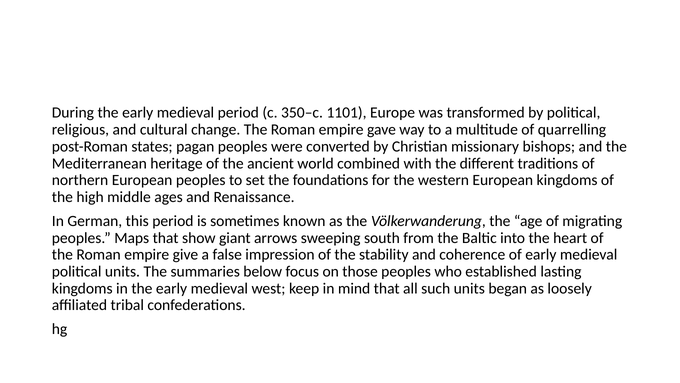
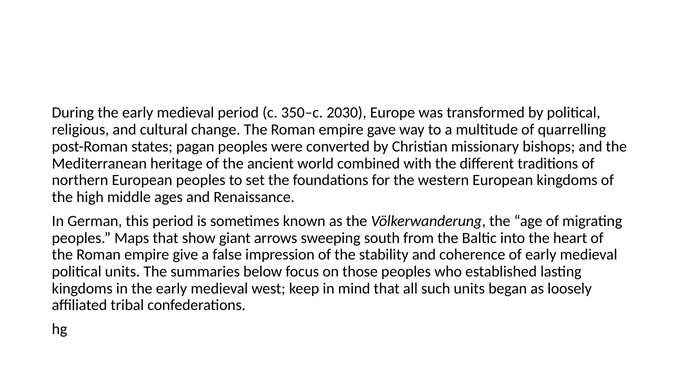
1101: 1101 -> 2030
